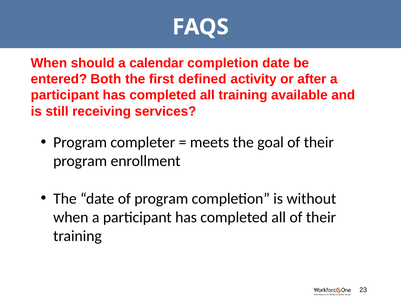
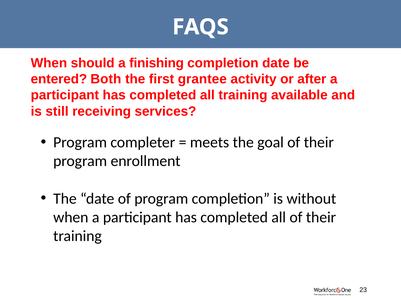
calendar: calendar -> finishing
defined: defined -> grantee
